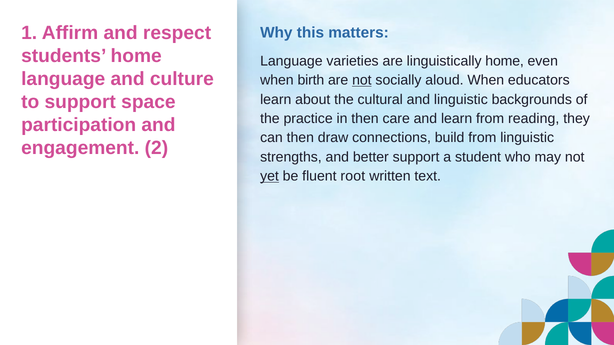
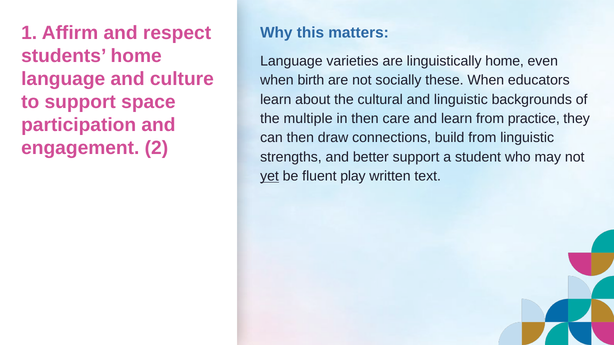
not at (362, 80) underline: present -> none
aloud: aloud -> these
practice: practice -> multiple
reading: reading -> practice
root: root -> play
